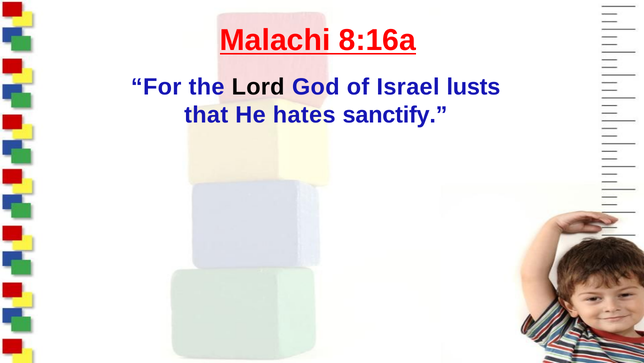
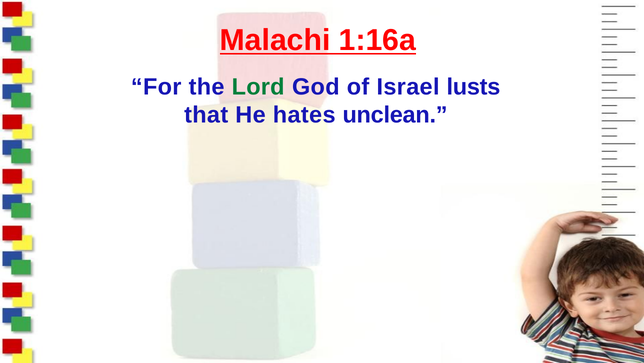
8:16a: 8:16a -> 1:16a
Lord colour: black -> green
sanctify: sanctify -> unclean
